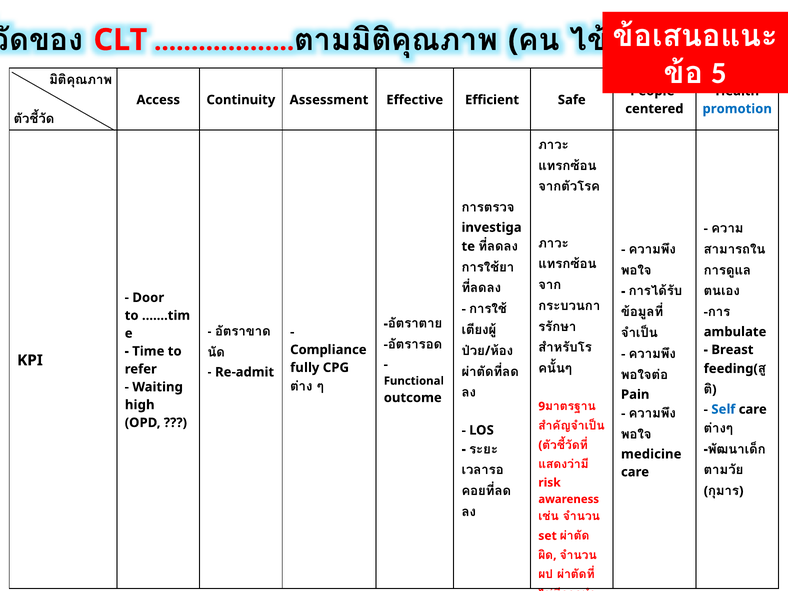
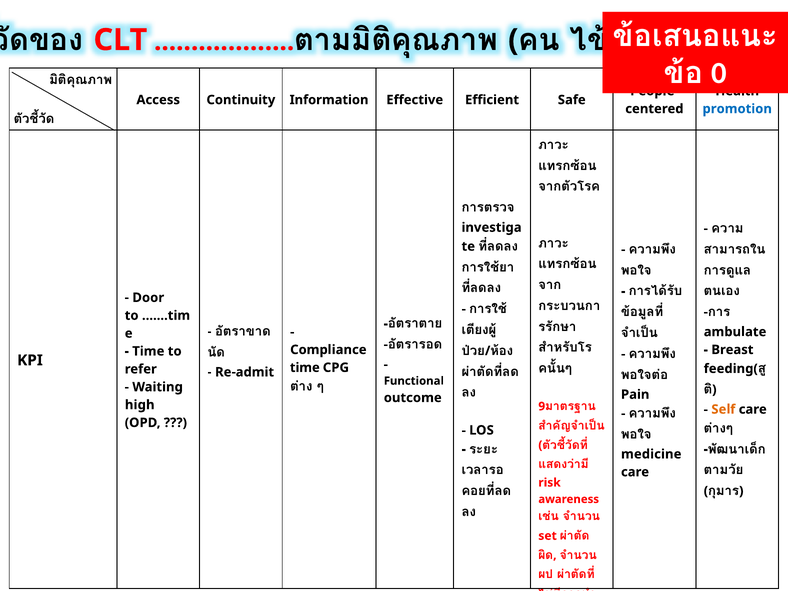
5: 5 -> 0
Assessment: Assessment -> Information
fully at (305, 368): fully -> time
Self colour: blue -> orange
